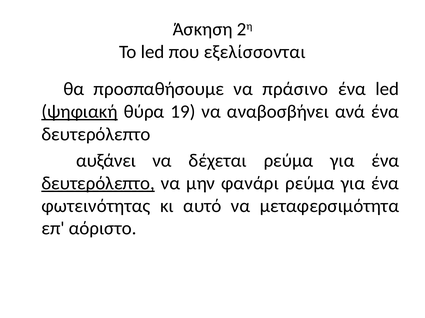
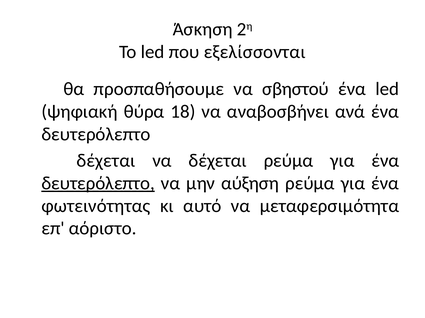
πράσινο: πράσινο -> σβηστού
ψηφιακή underline: present -> none
19: 19 -> 18
αυξάνει at (106, 161): αυξάνει -> δέχεται
φανάρι: φανάρι -> αύξηση
